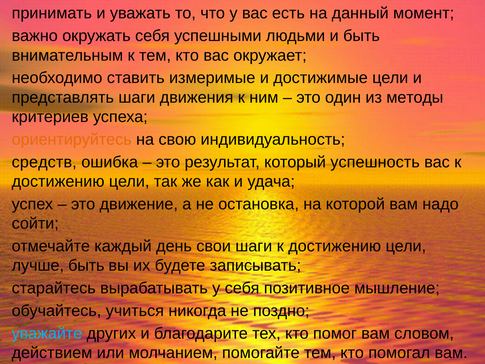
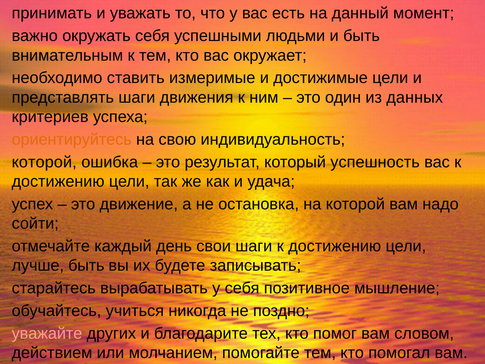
методы: методы -> данных
средств at (44, 162): средств -> которой
уважайте colour: light blue -> pink
